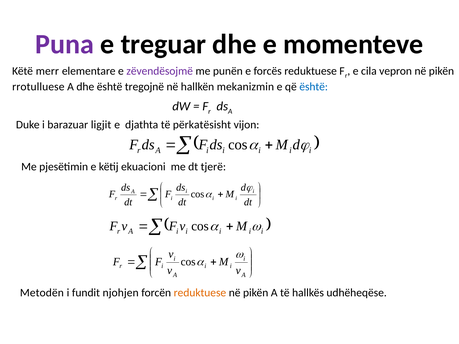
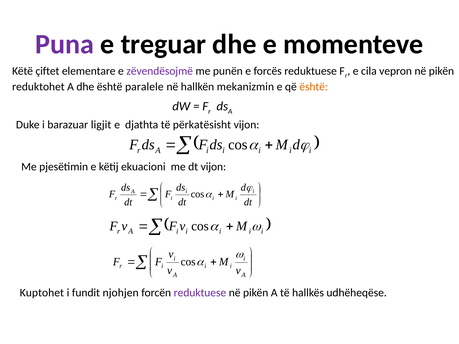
merr: merr -> çiftet
rrotulluese: rrotulluese -> reduktohet
tregojnë: tregojnë -> paralele
është at (314, 87) colour: blue -> orange
dt tjerë: tjerë -> vijon
Metodën: Metodën -> Kuptohet
reduktuese at (200, 293) colour: orange -> purple
